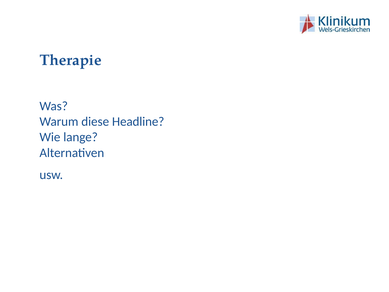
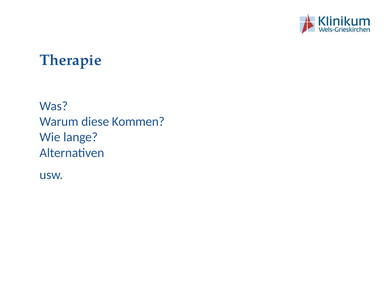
Headline: Headline -> Kommen
